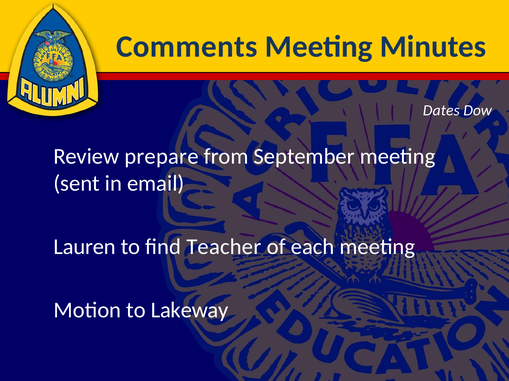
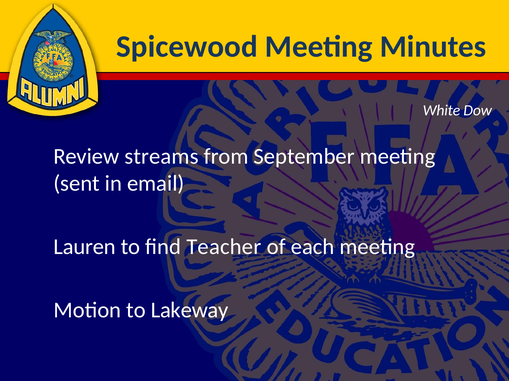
Comments: Comments -> Spicewood
Dates: Dates -> White
prepare: prepare -> streams
